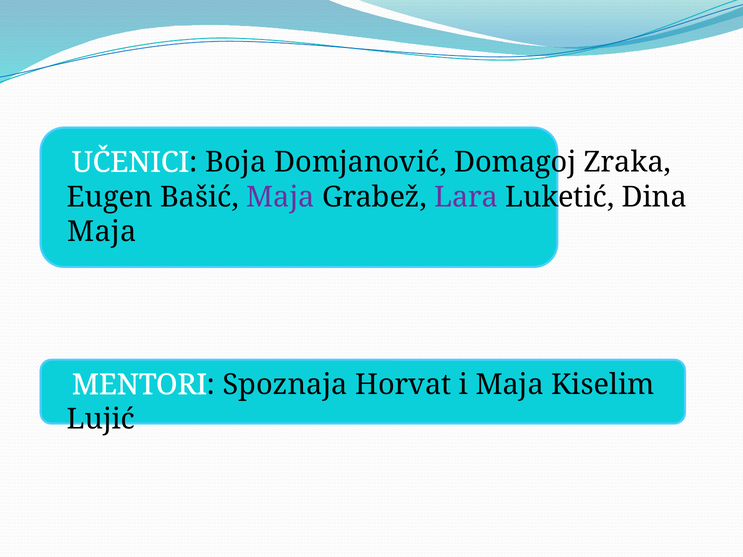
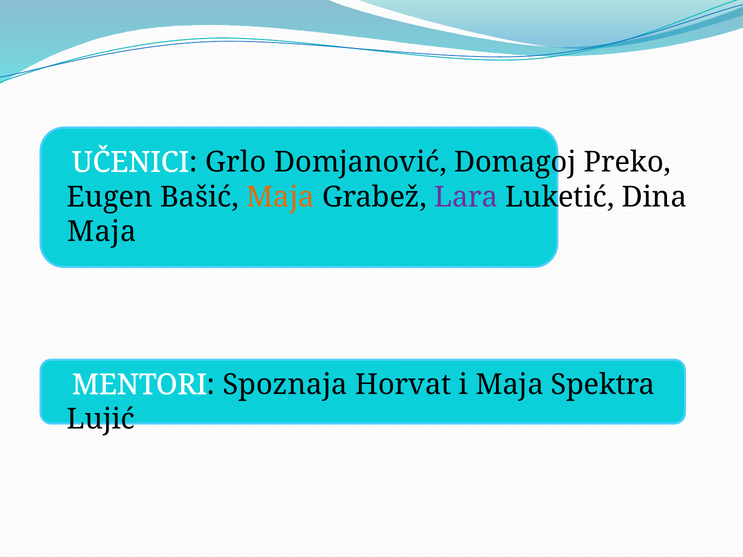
Boja: Boja -> Grlo
Zraka: Zraka -> Preko
Maja at (280, 197) colour: purple -> orange
Kiselim: Kiselim -> Spektra
